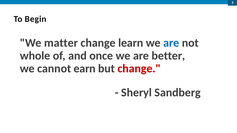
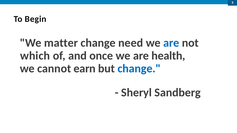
learn: learn -> need
whole: whole -> which
better: better -> health
change at (139, 69) colour: red -> blue
